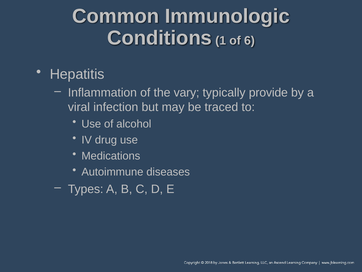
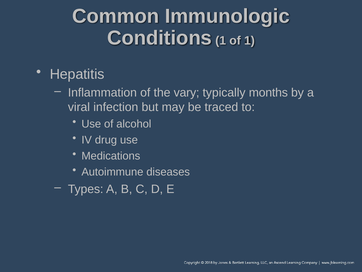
of 6: 6 -> 1
provide: provide -> months
